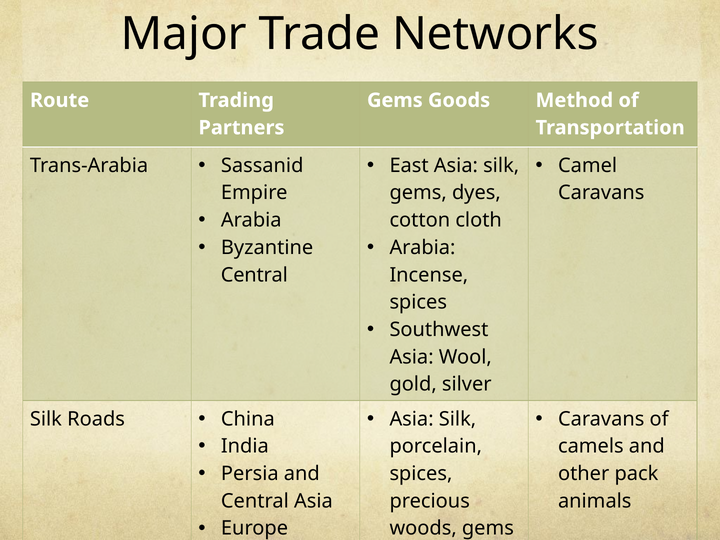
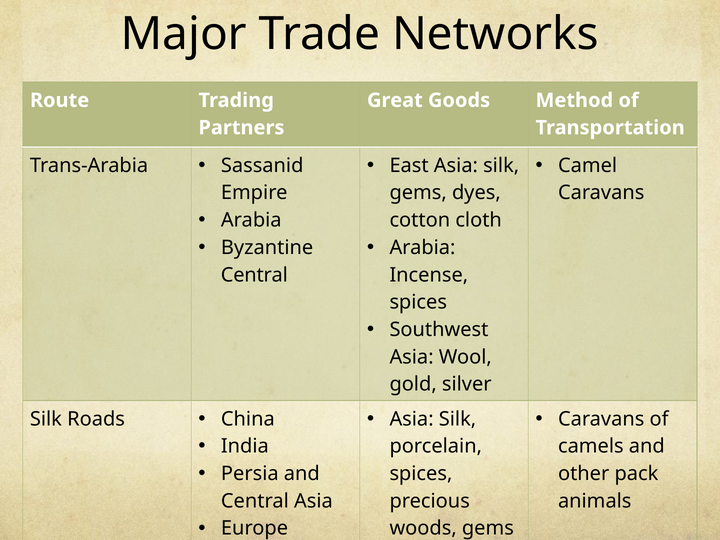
Gems at (395, 100): Gems -> Great
